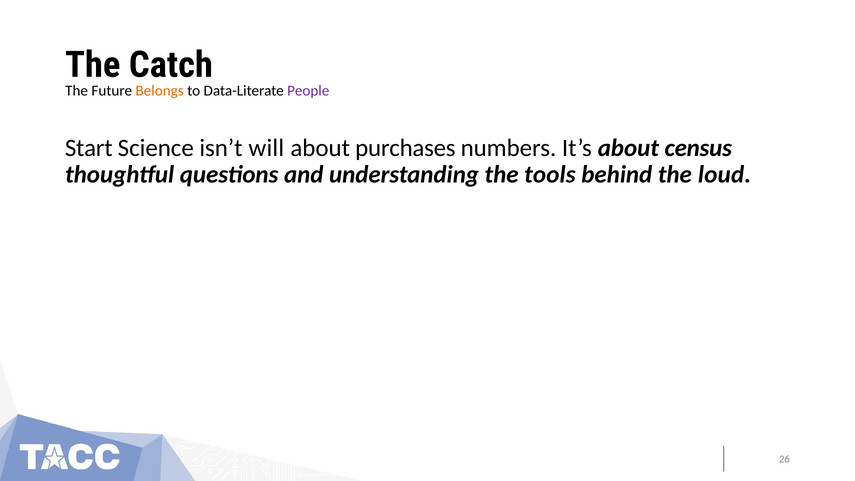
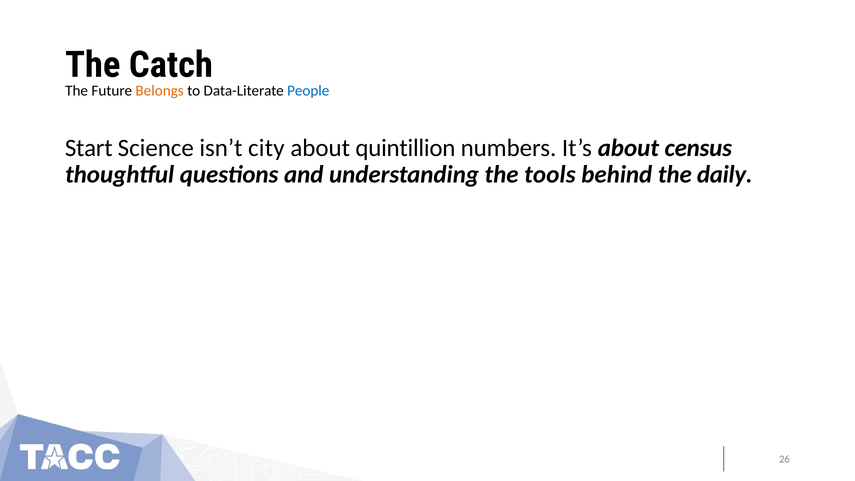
People colour: purple -> blue
will: will -> city
purchases: purchases -> quintillion
loud: loud -> daily
